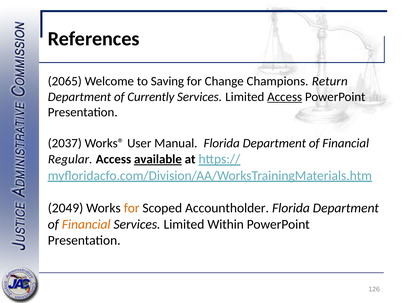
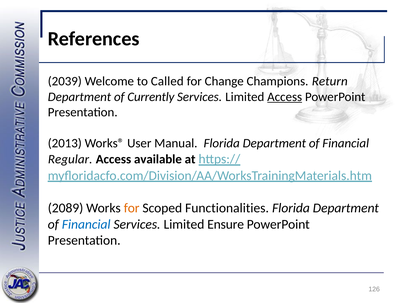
2065: 2065 -> 2039
Saving: Saving -> Called
2037: 2037 -> 2013
available underline: present -> none
2049: 2049 -> 2089
Accountholder: Accountholder -> Functionalities
Financial at (86, 224) colour: orange -> blue
Within: Within -> Ensure
